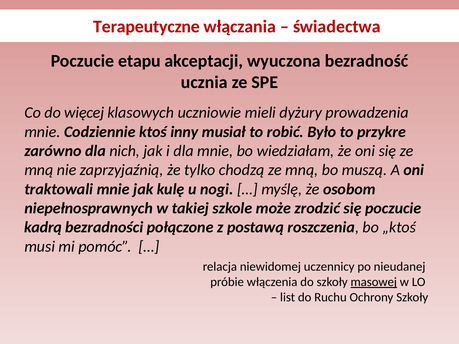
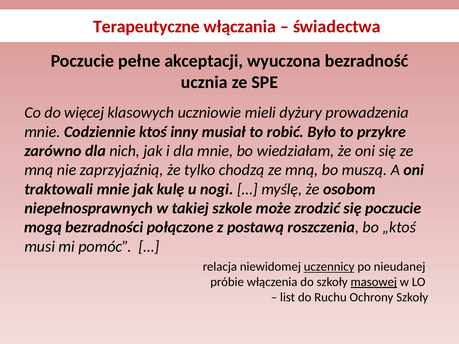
etapu: etapu -> pełne
kadrą: kadrą -> mogą
uczennicy underline: none -> present
